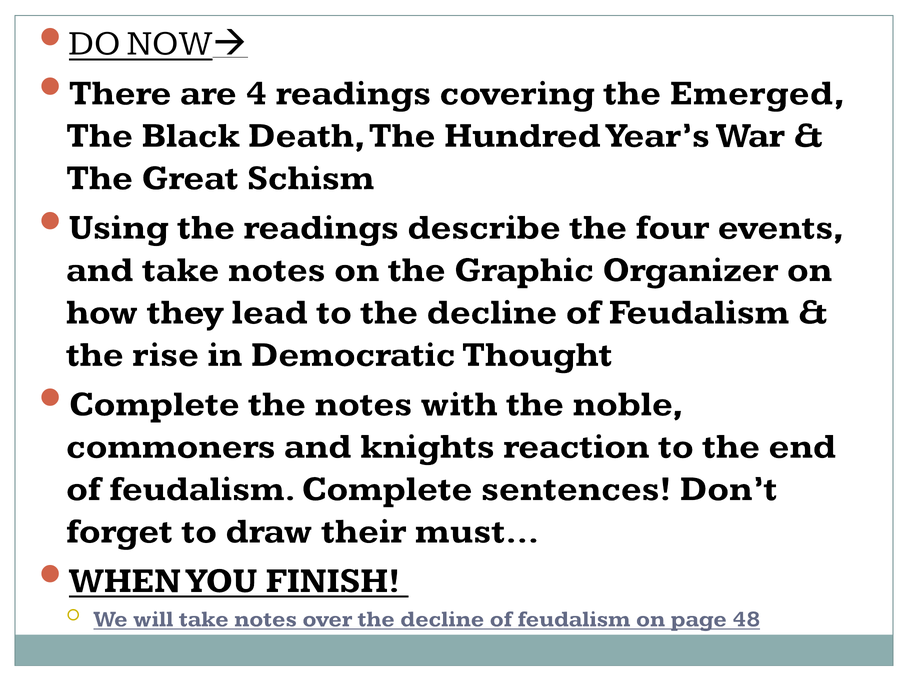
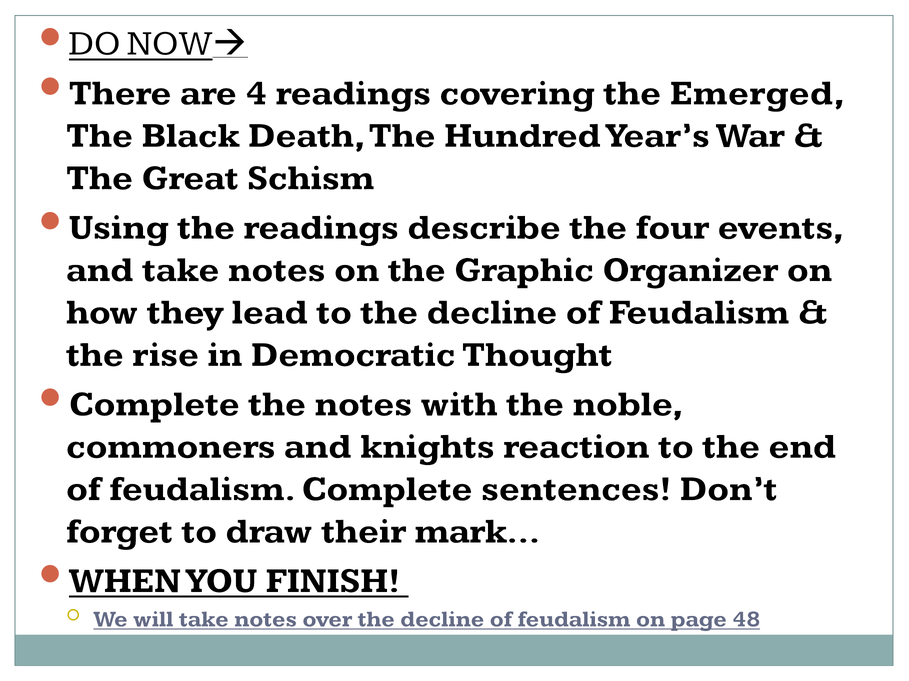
must…: must… -> mark…
